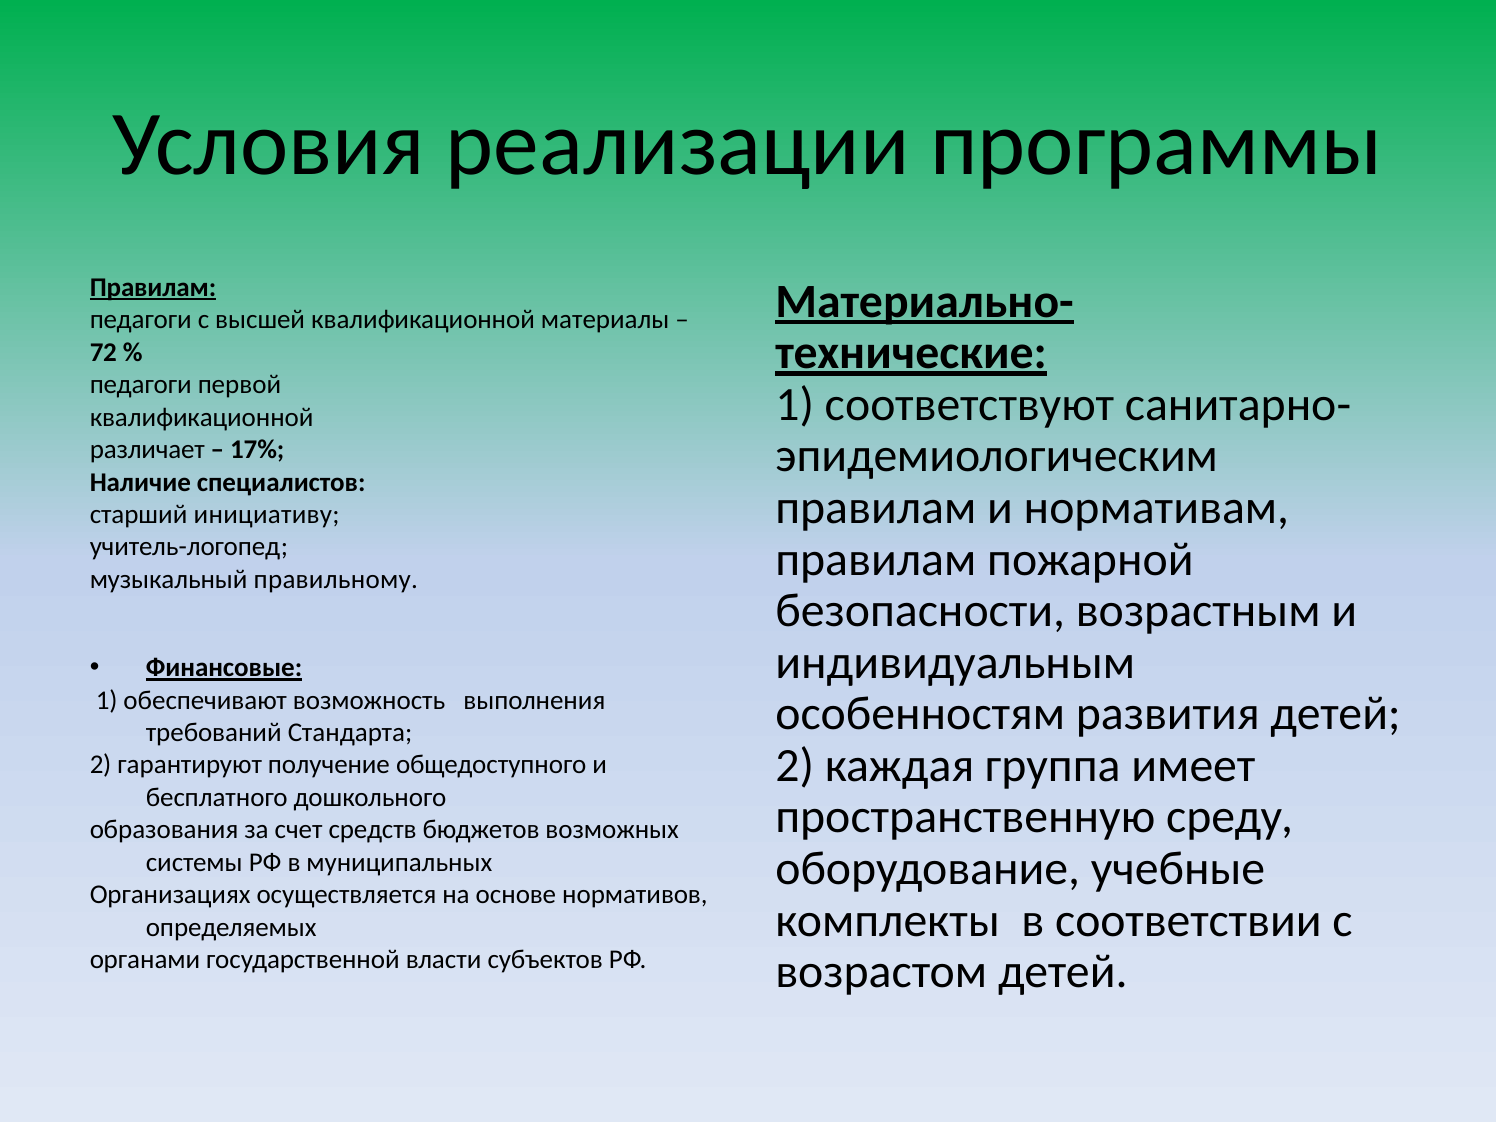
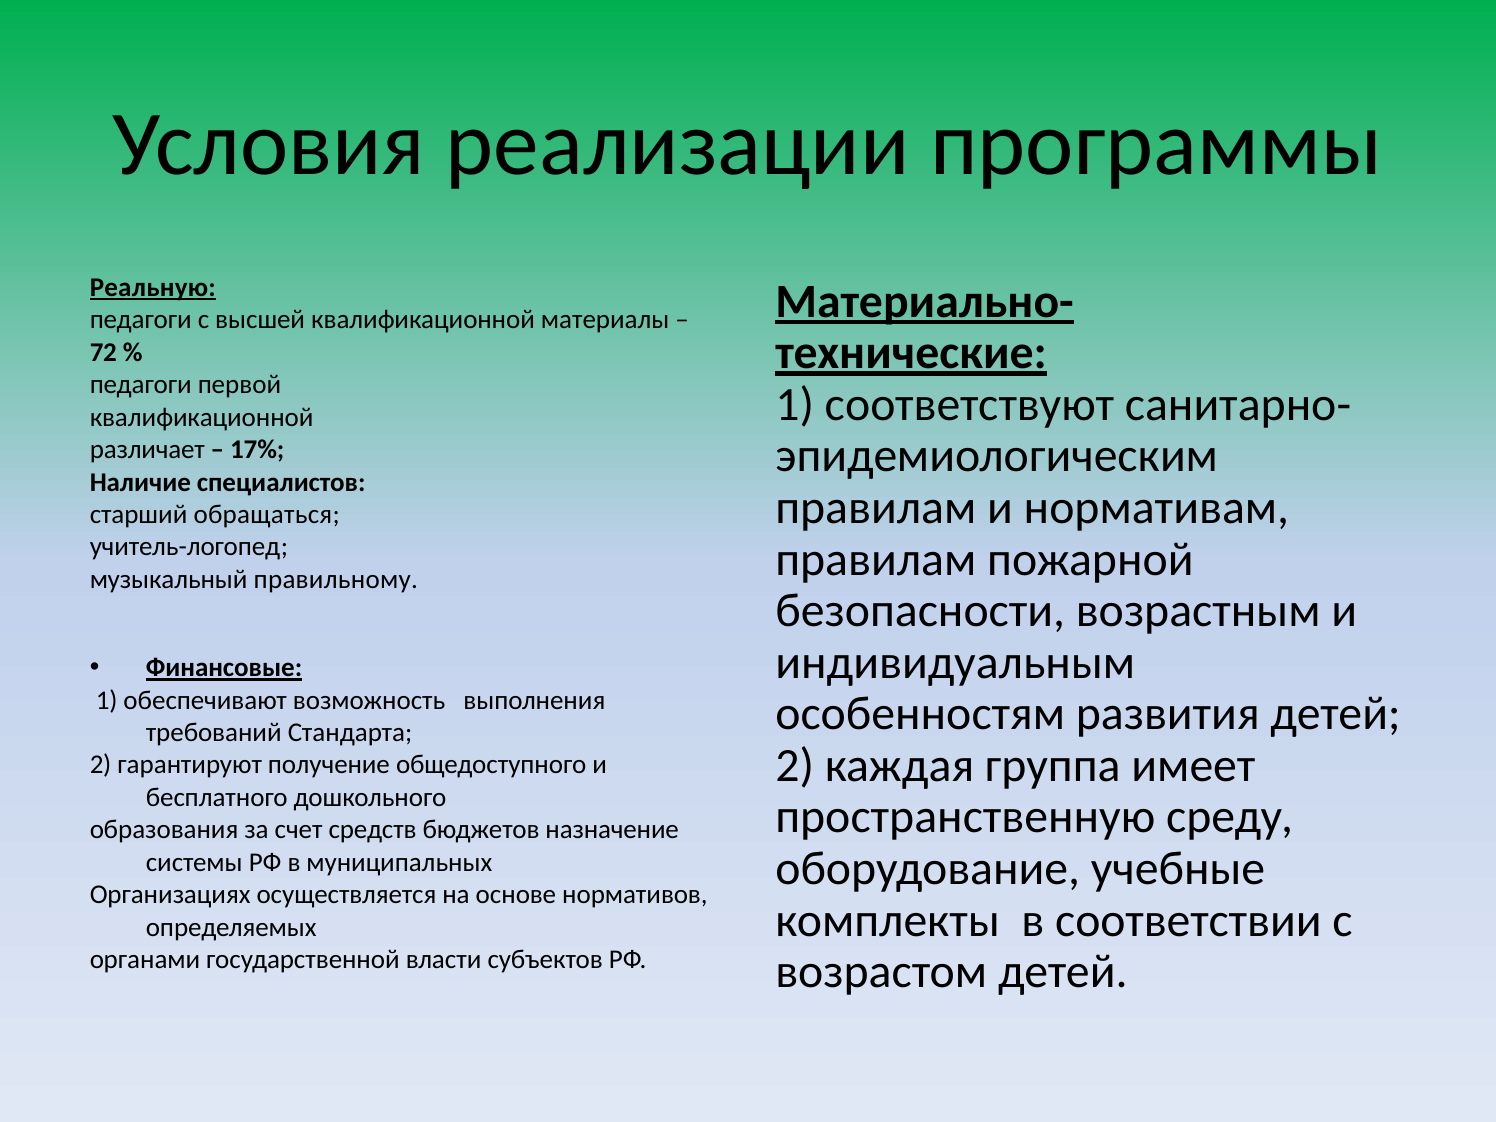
Правилам at (153, 287): Правилам -> Реальную
инициативу: инициативу -> обращаться
возможных: возможных -> назначение
